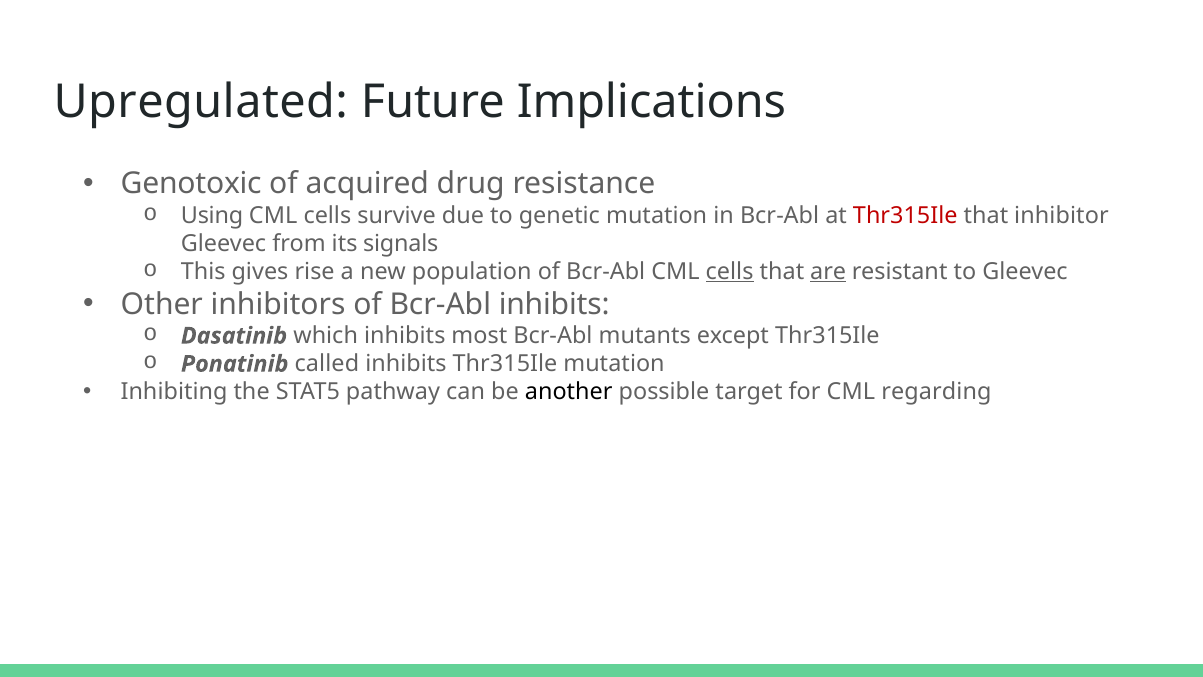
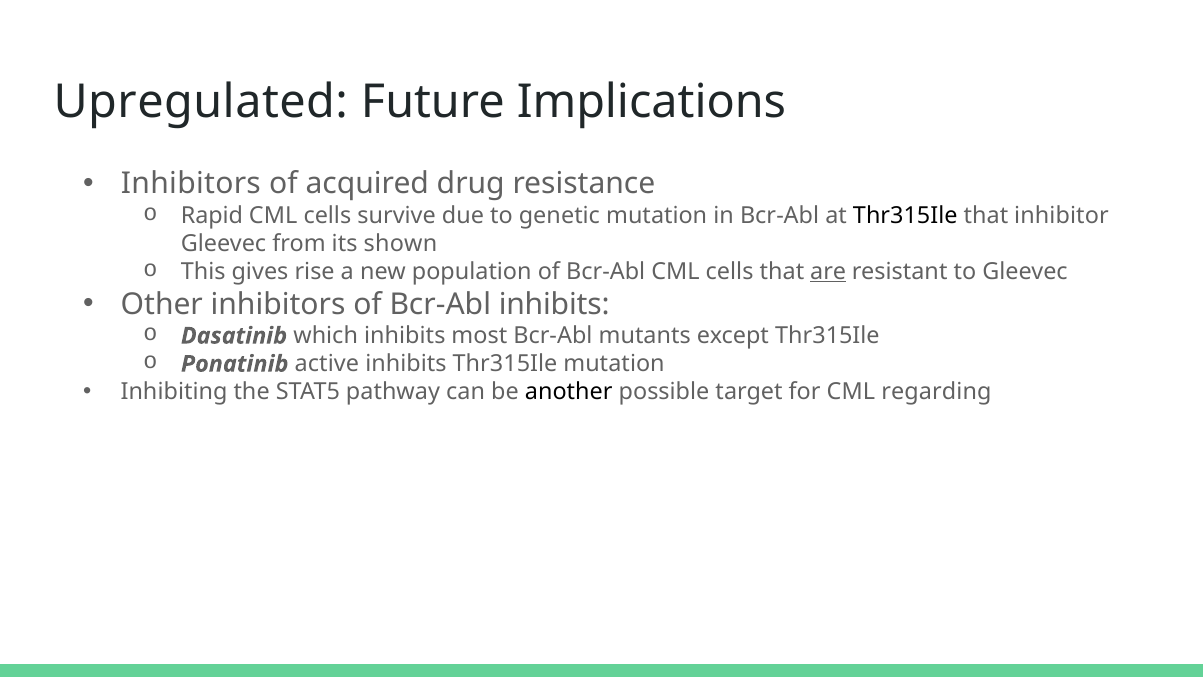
Genotoxic at (191, 184): Genotoxic -> Inhibitors
Using: Using -> Rapid
Thr315Ile at (905, 215) colour: red -> black
signals: signals -> shown
cells at (730, 272) underline: present -> none
called: called -> active
